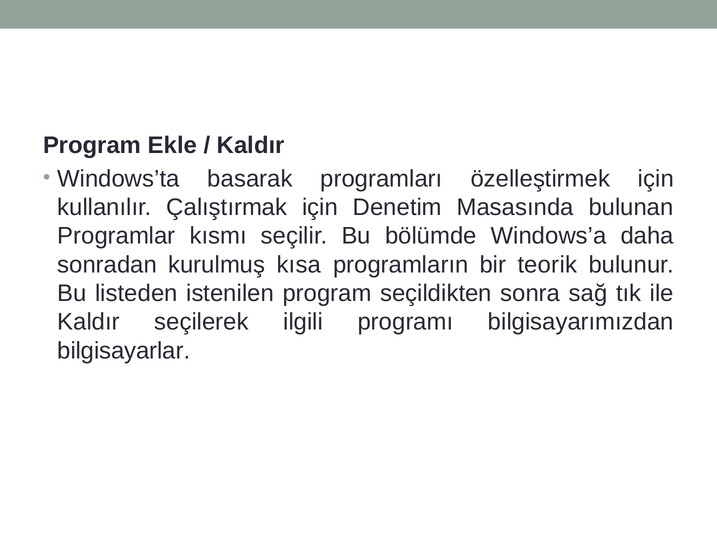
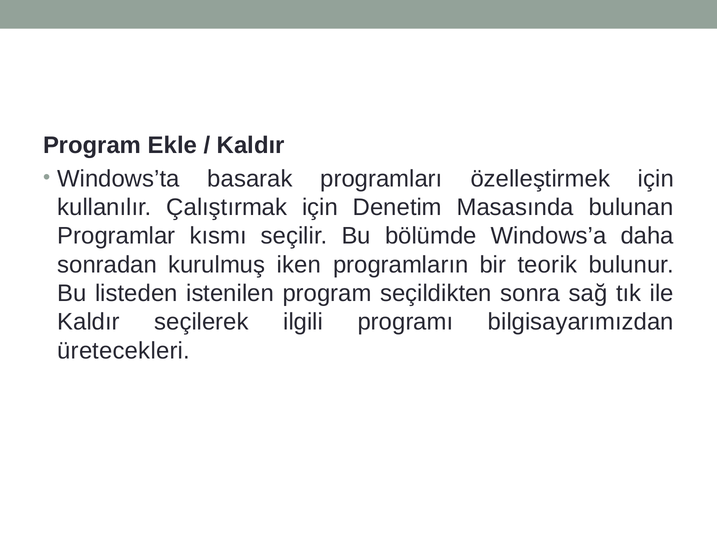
kısa: kısa -> iken
bilgisayarlar: bilgisayarlar -> üretecekleri
